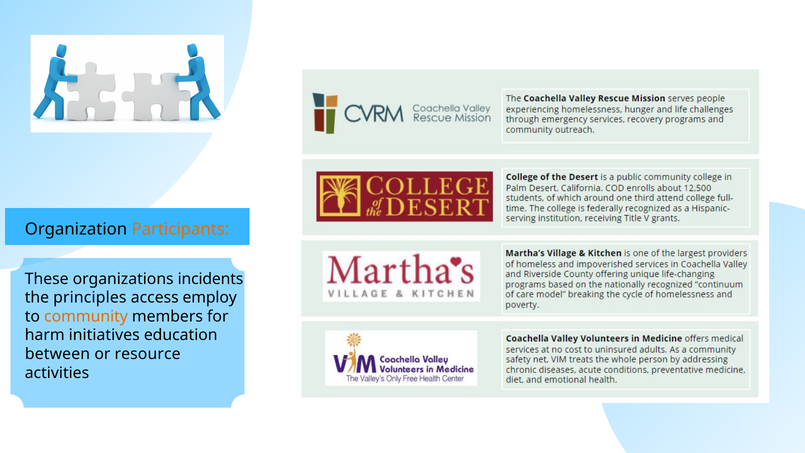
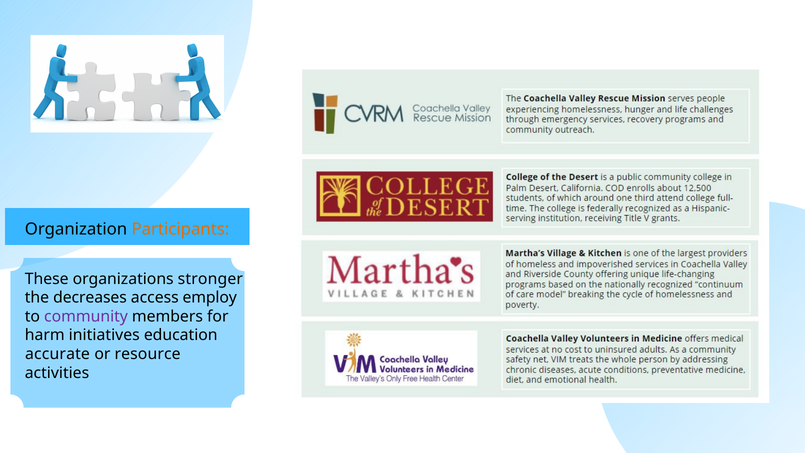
incidents: incidents -> stronger
principles: principles -> decreases
community colour: orange -> purple
between: between -> accurate
